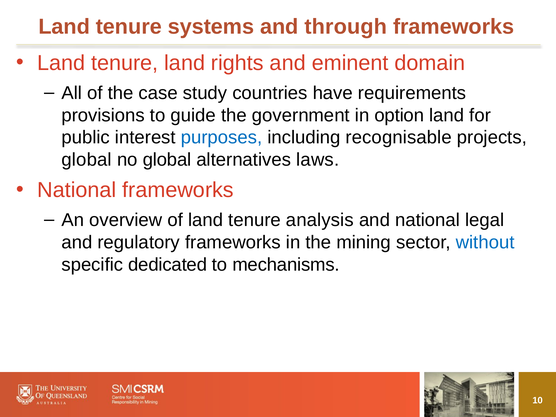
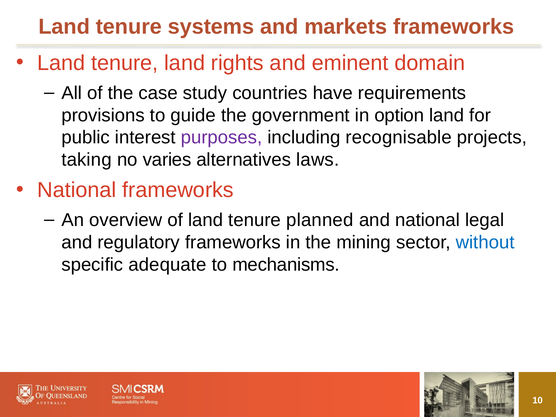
through: through -> markets
purposes colour: blue -> purple
global at (87, 160): global -> taking
no global: global -> varies
analysis: analysis -> planned
dedicated: dedicated -> adequate
